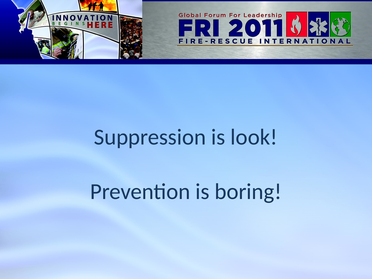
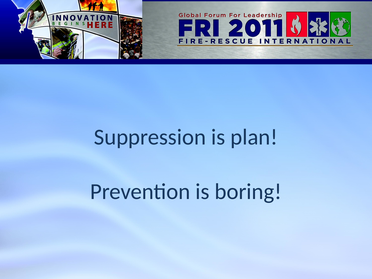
look: look -> plan
